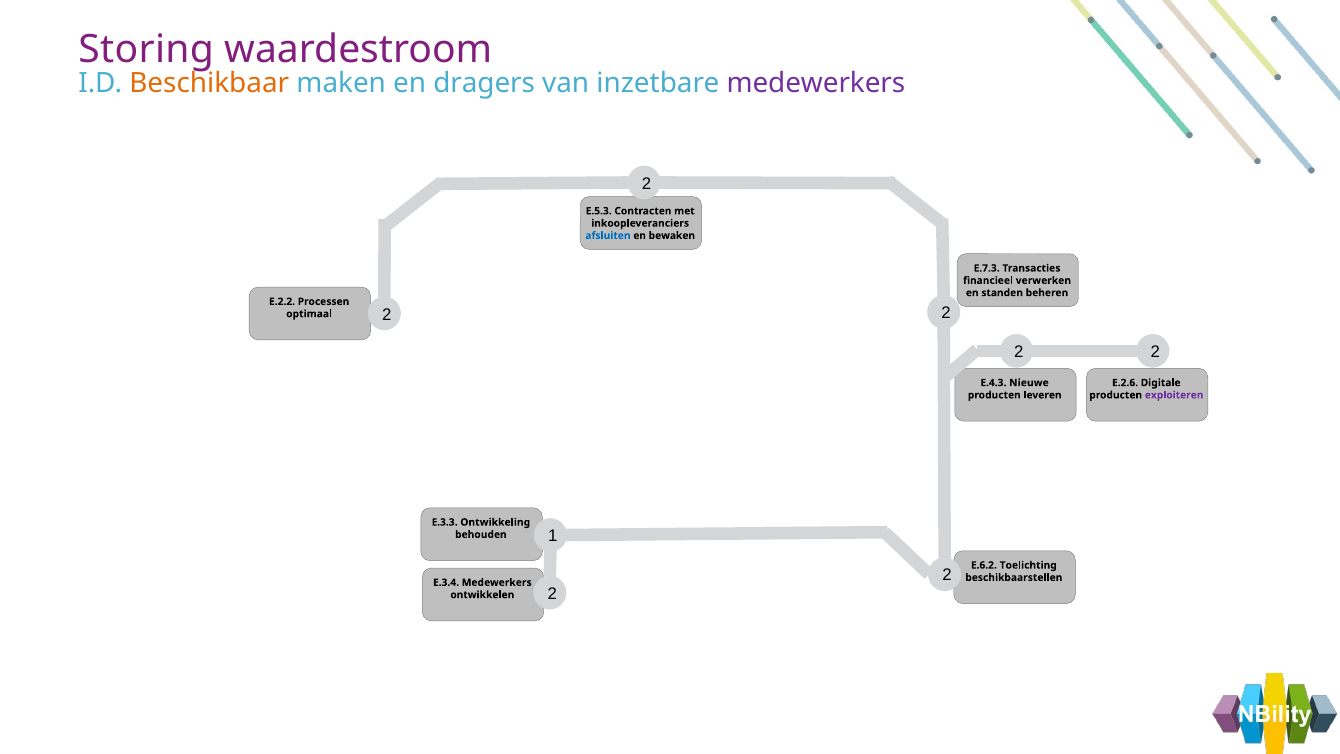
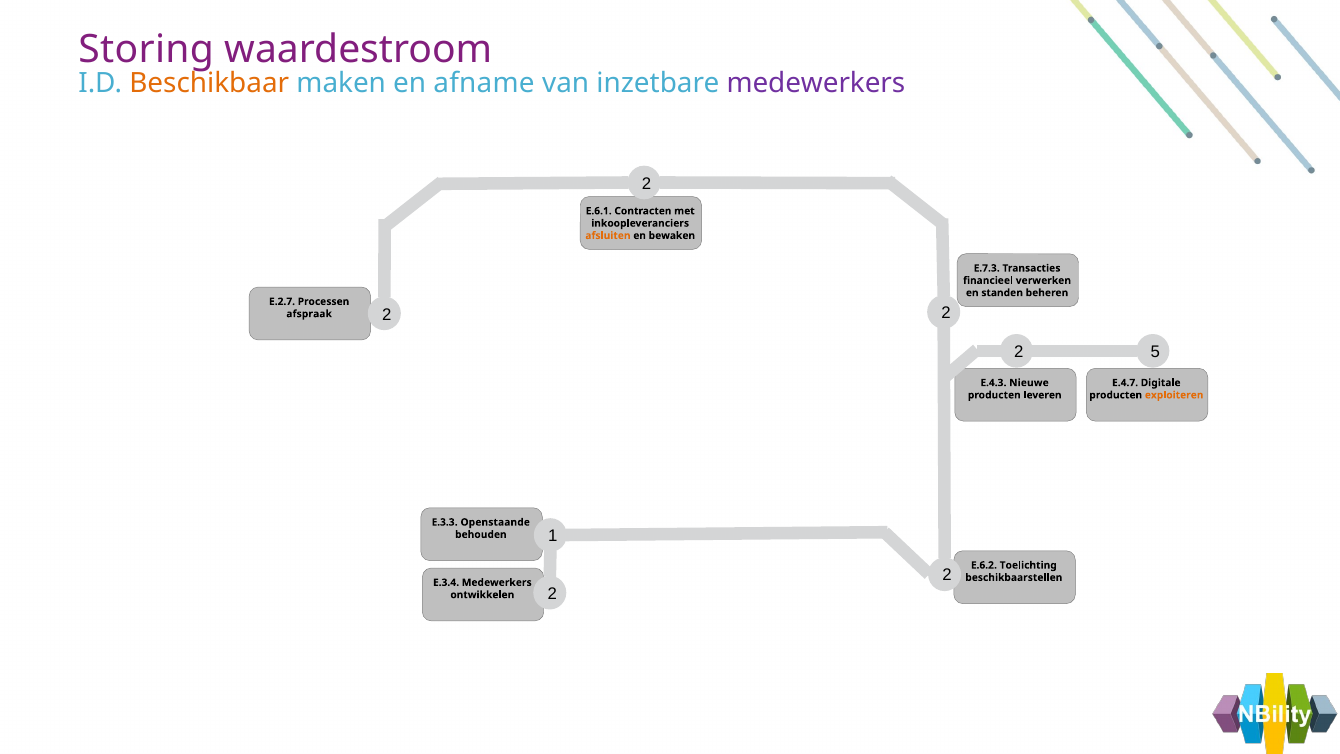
dragers: dragers -> afname
E.5.3: E.5.3 -> E.6.1
afsluiten colour: blue -> orange
E.2.2: E.2.2 -> E.2.7
optimaal: optimaal -> afspraak
2 at (1155, 352): 2 -> 5
E.2.6: E.2.6 -> E.4.7
exploiteren colour: purple -> orange
Ontwikkeling: Ontwikkeling -> Openstaande
